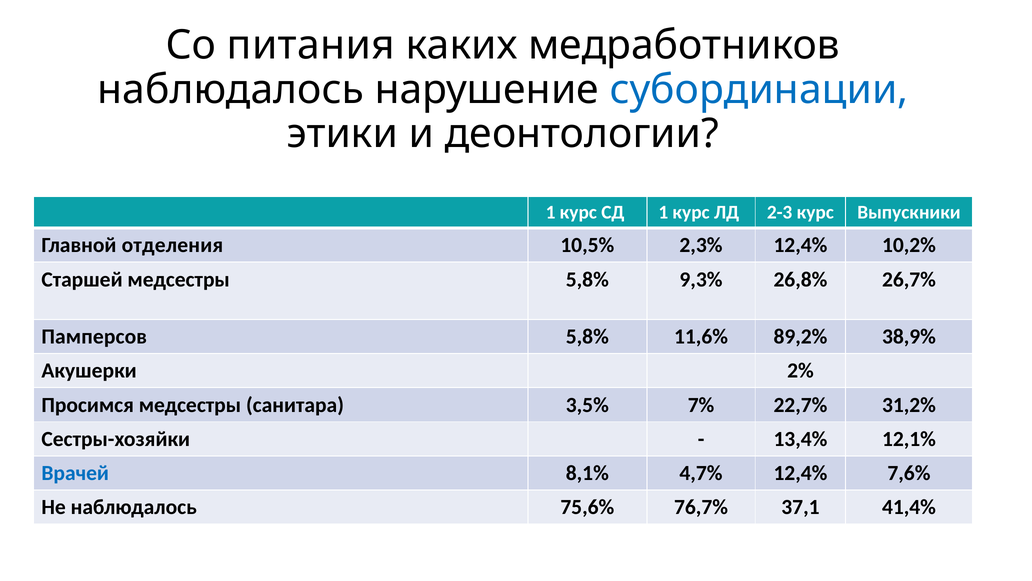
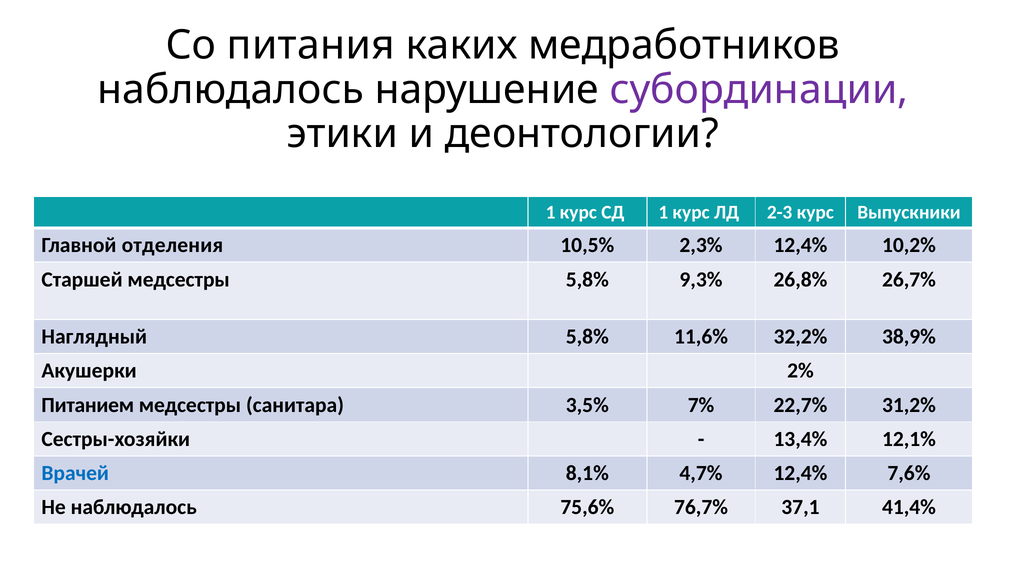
субординации colour: blue -> purple
Памперсов: Памперсов -> Наглядный
89,2%: 89,2% -> 32,2%
Просимся: Просимся -> Питанием
